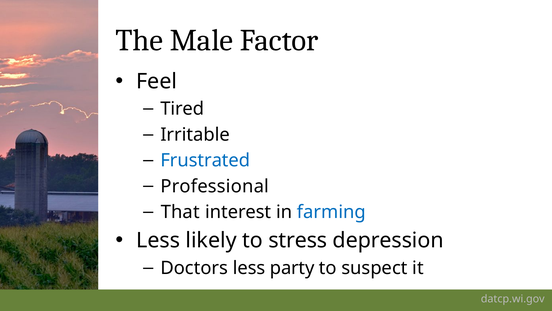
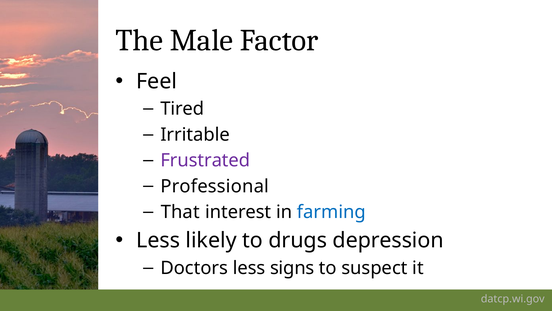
Frustrated colour: blue -> purple
stress: stress -> drugs
party: party -> signs
